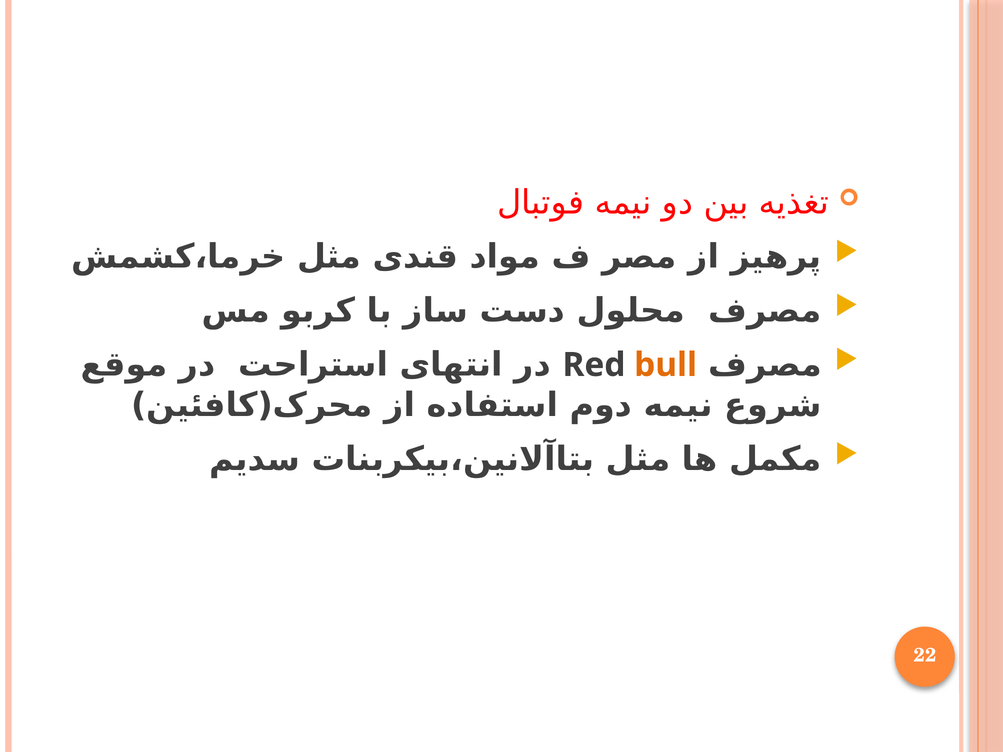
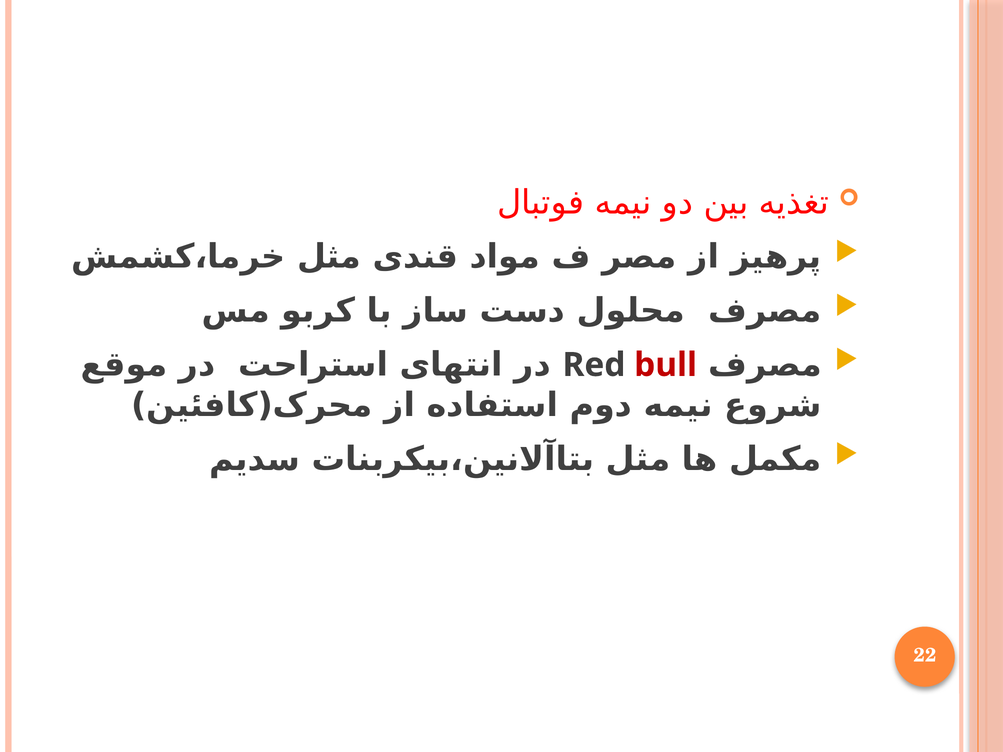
bull colour: orange -> red
